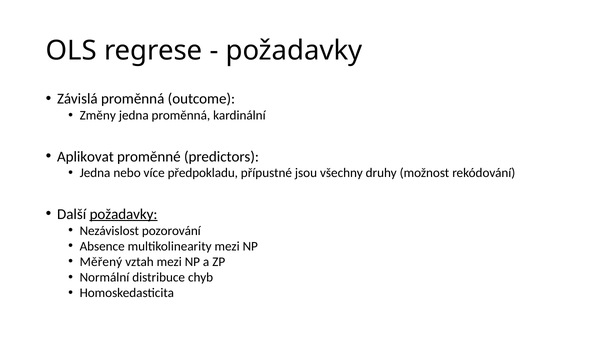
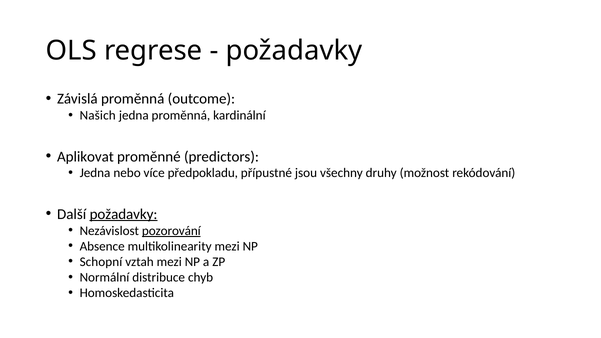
Změny: Změny -> Našich
pozorování underline: none -> present
Měřený: Měřený -> Schopní
